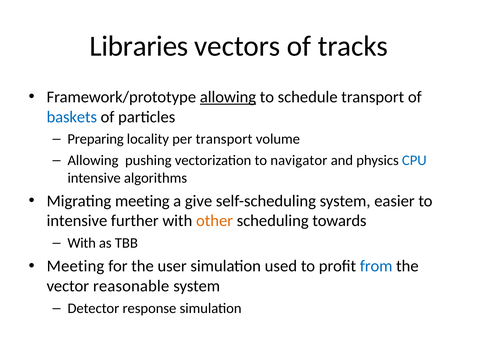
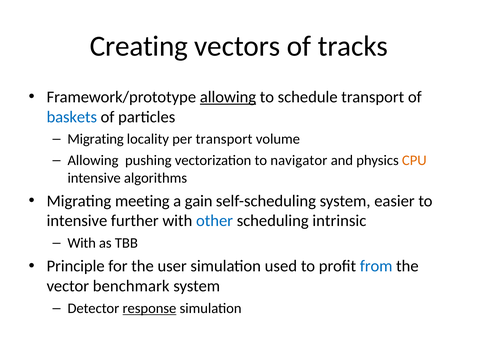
Libraries: Libraries -> Creating
Preparing at (96, 139): Preparing -> Migrating
CPU colour: blue -> orange
give: give -> gain
other colour: orange -> blue
towards: towards -> intrinsic
Meeting at (76, 267): Meeting -> Principle
reasonable: reasonable -> benchmark
response underline: none -> present
